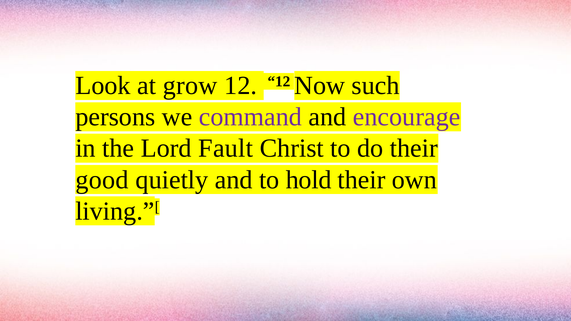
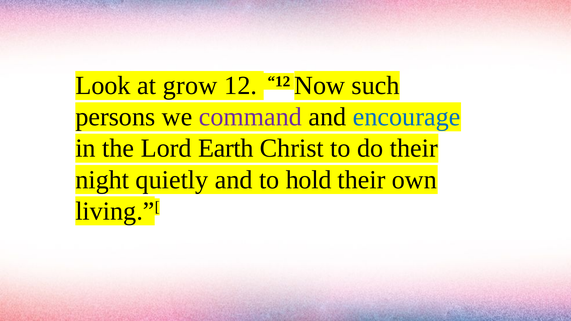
encourage colour: purple -> blue
Fault: Fault -> Earth
good: good -> night
